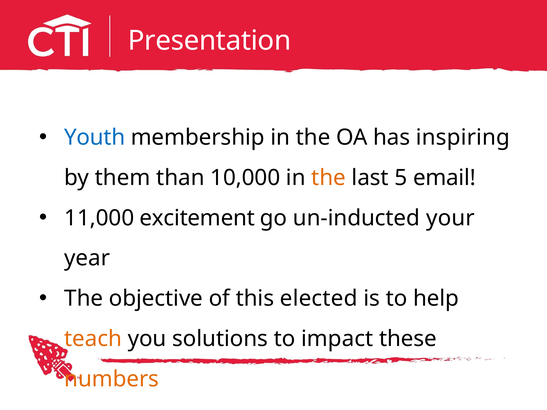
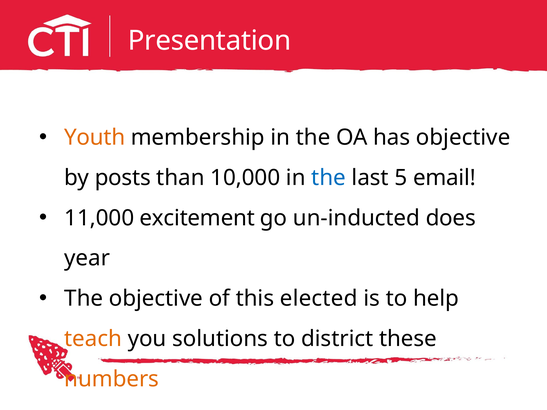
Youth colour: blue -> orange
has inspiring: inspiring -> objective
them: them -> posts
the at (329, 178) colour: orange -> blue
your: your -> does
impact: impact -> district
